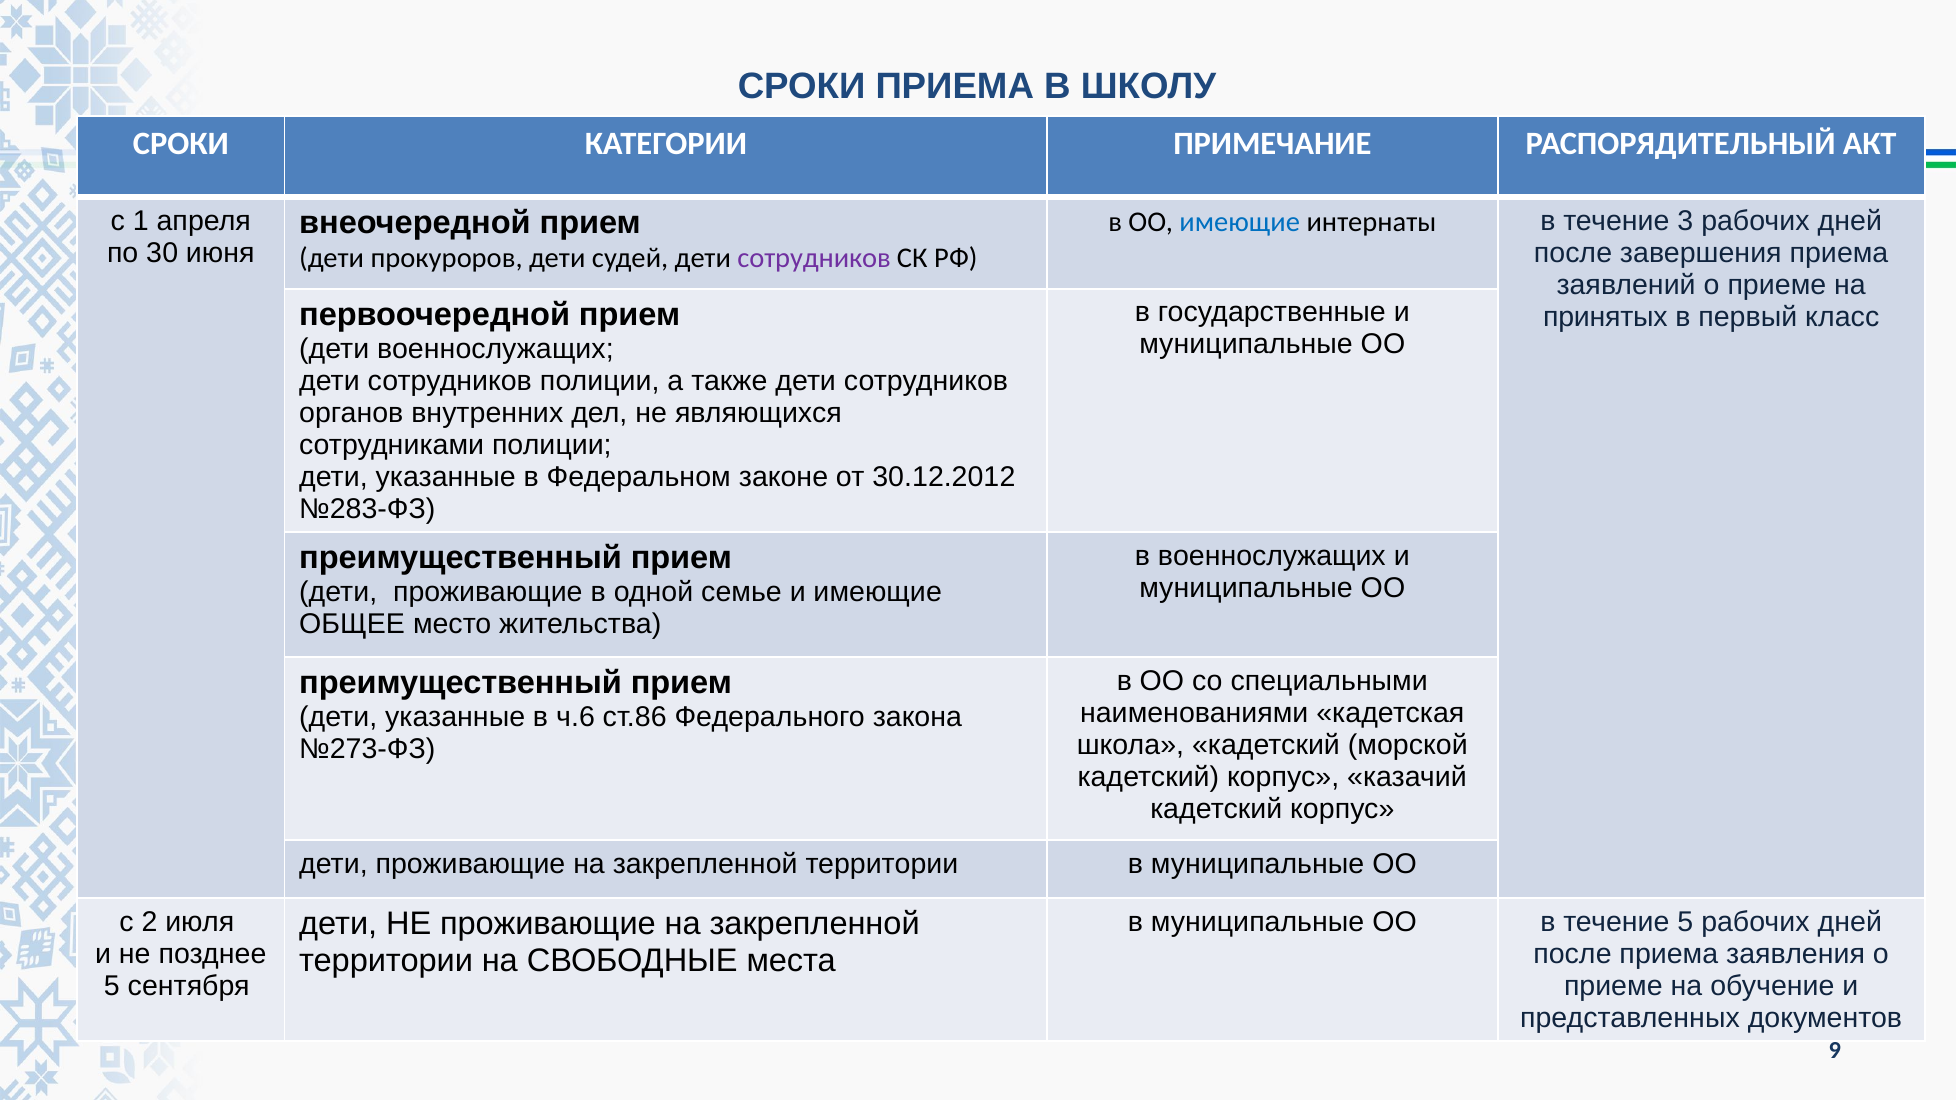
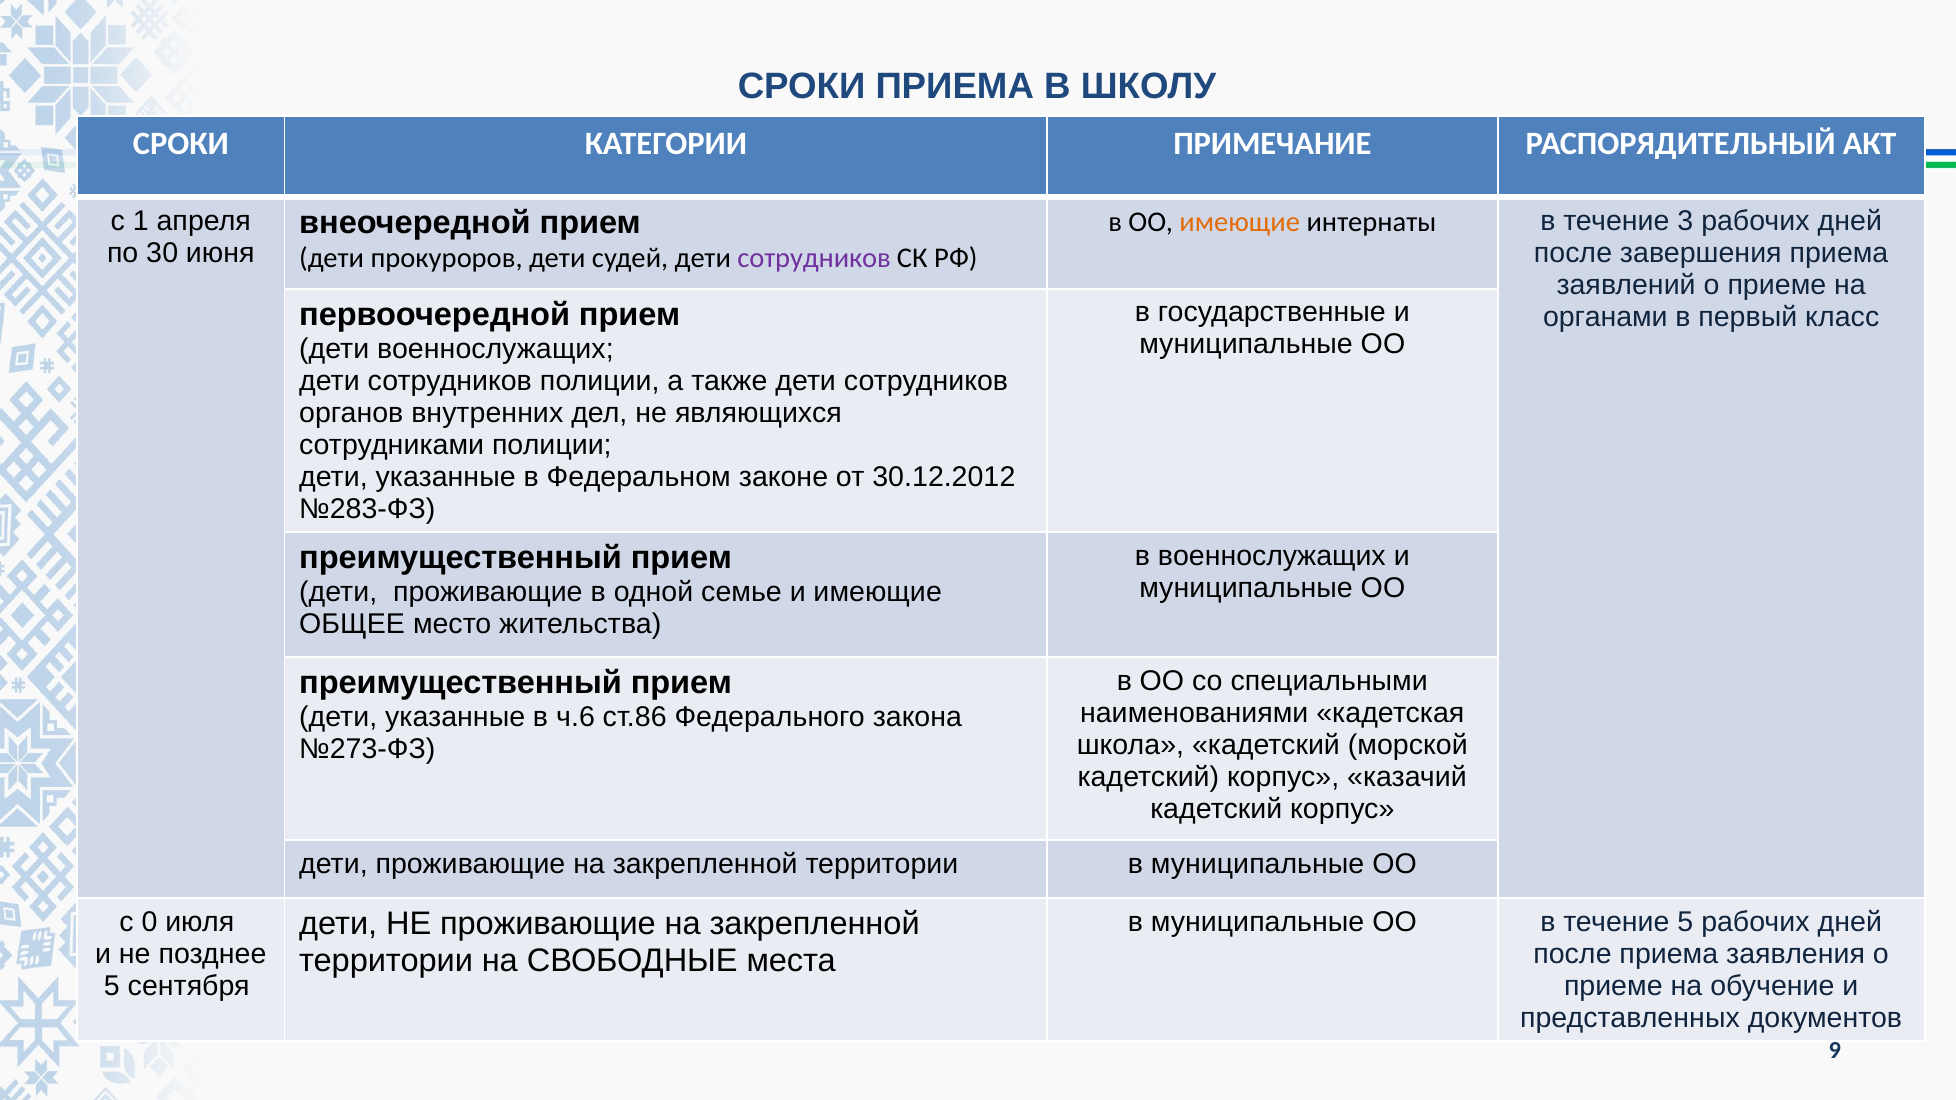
имеющие at (1240, 222) colour: blue -> orange
принятых: принятых -> органами
2: 2 -> 0
